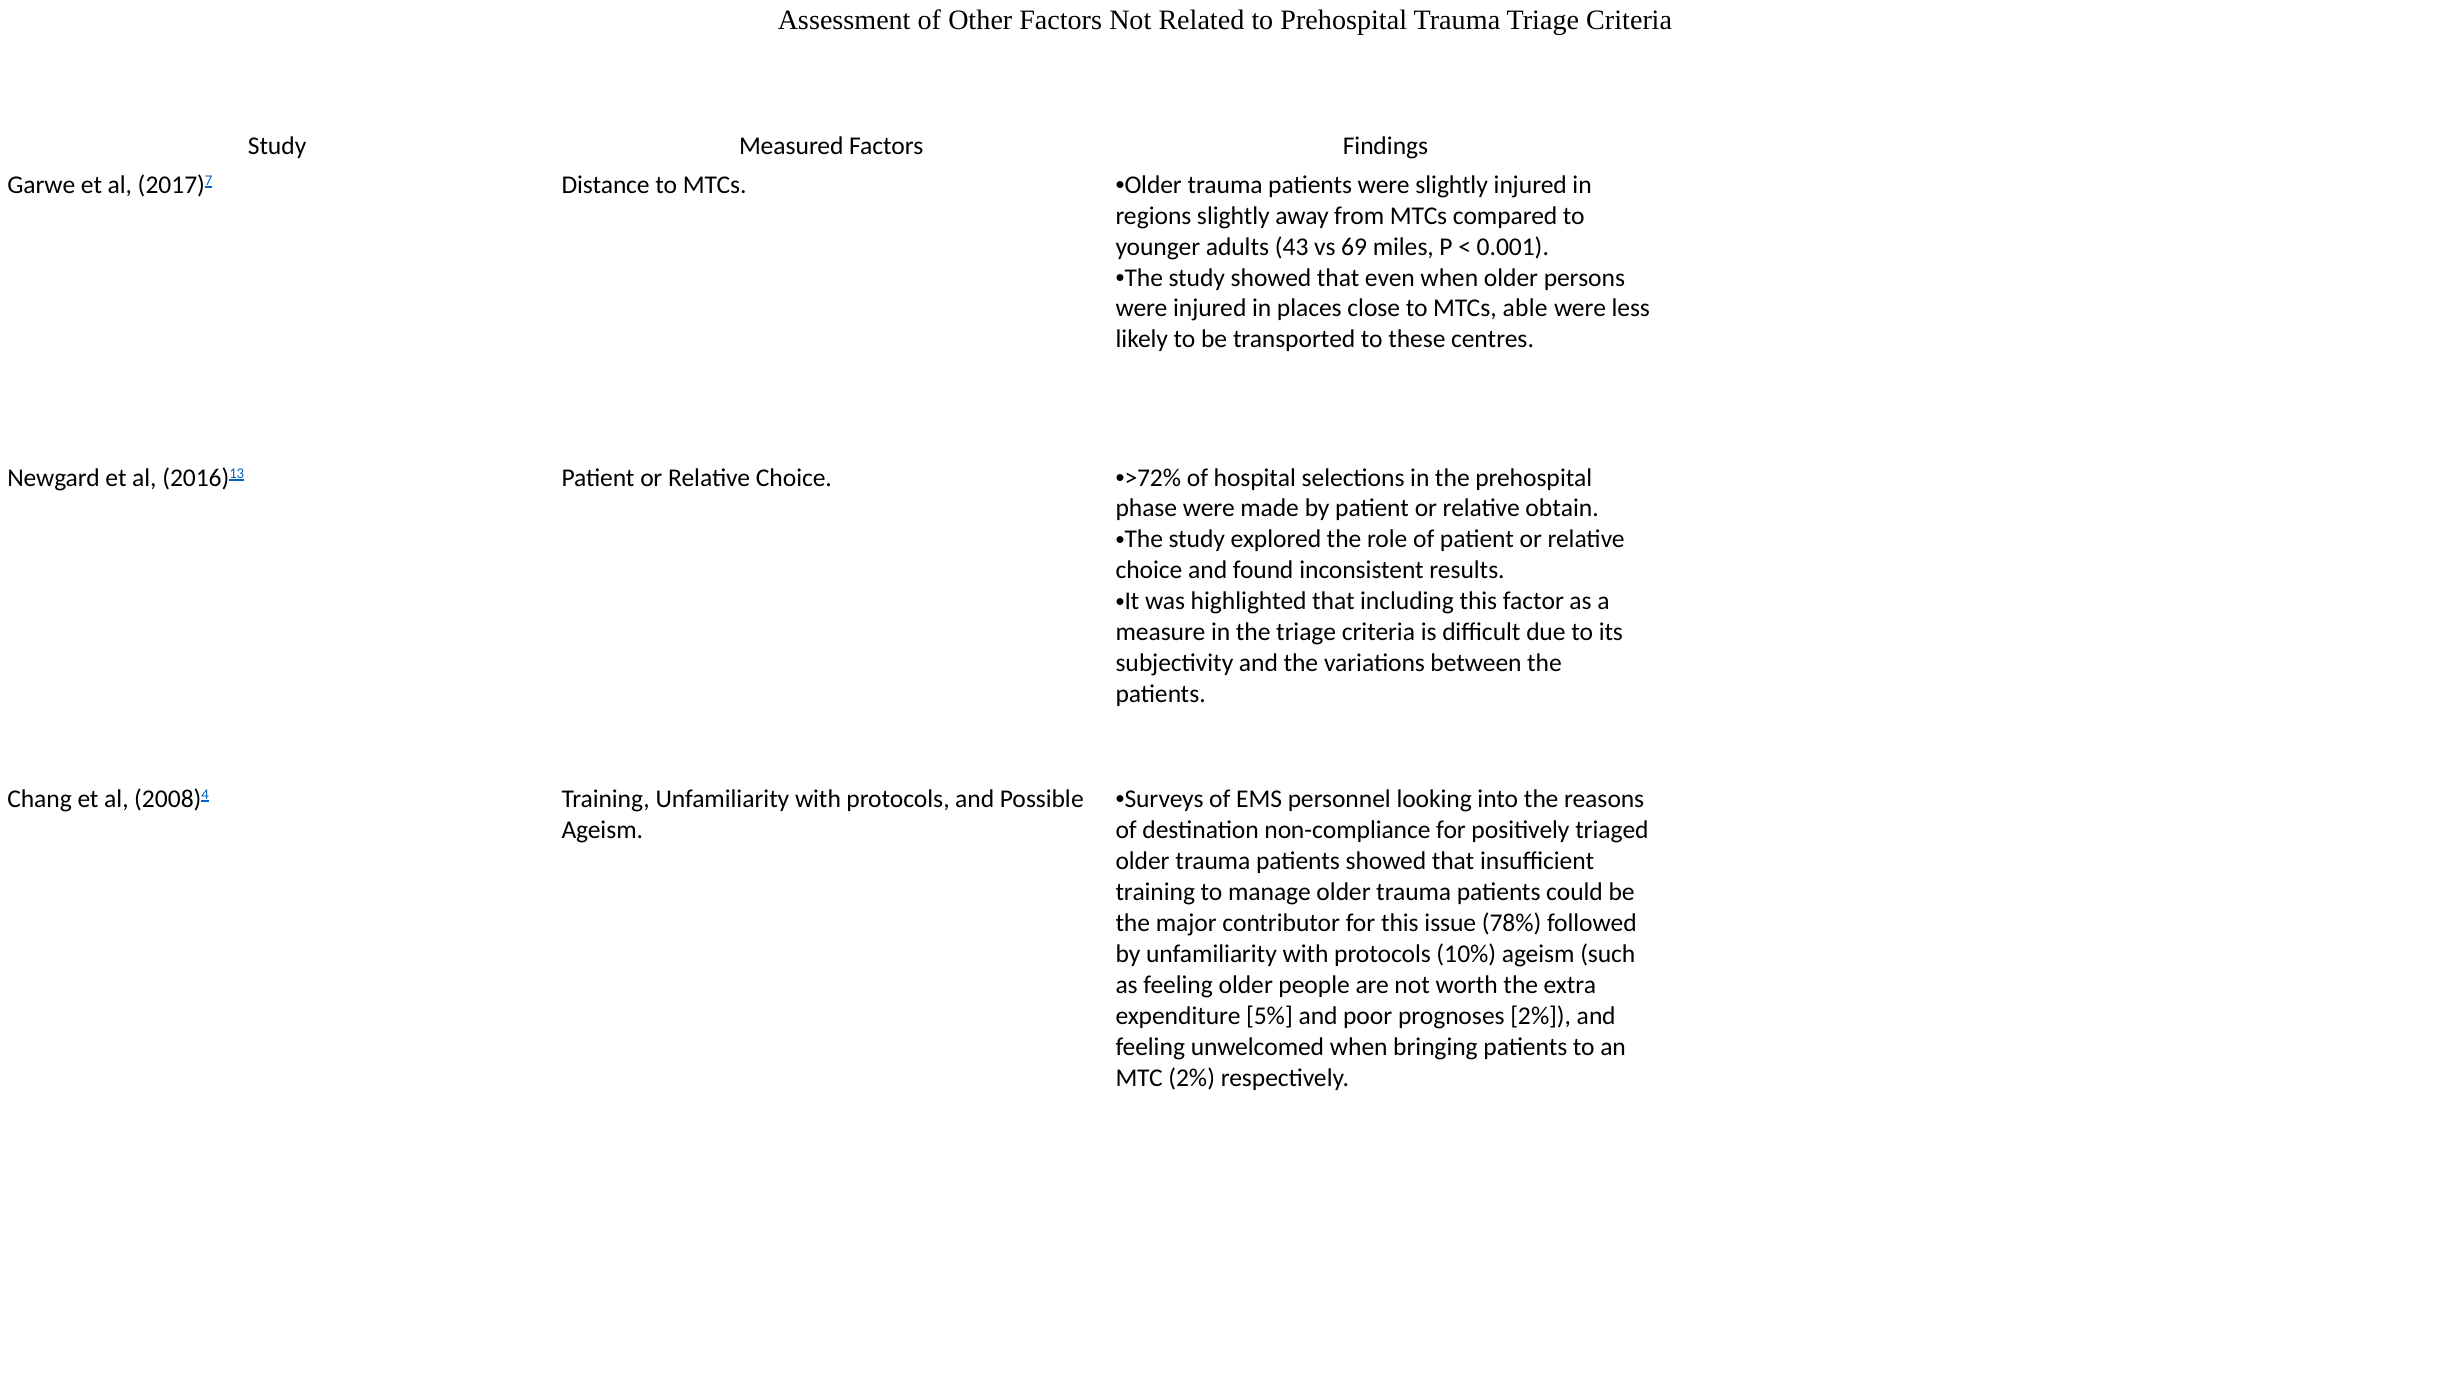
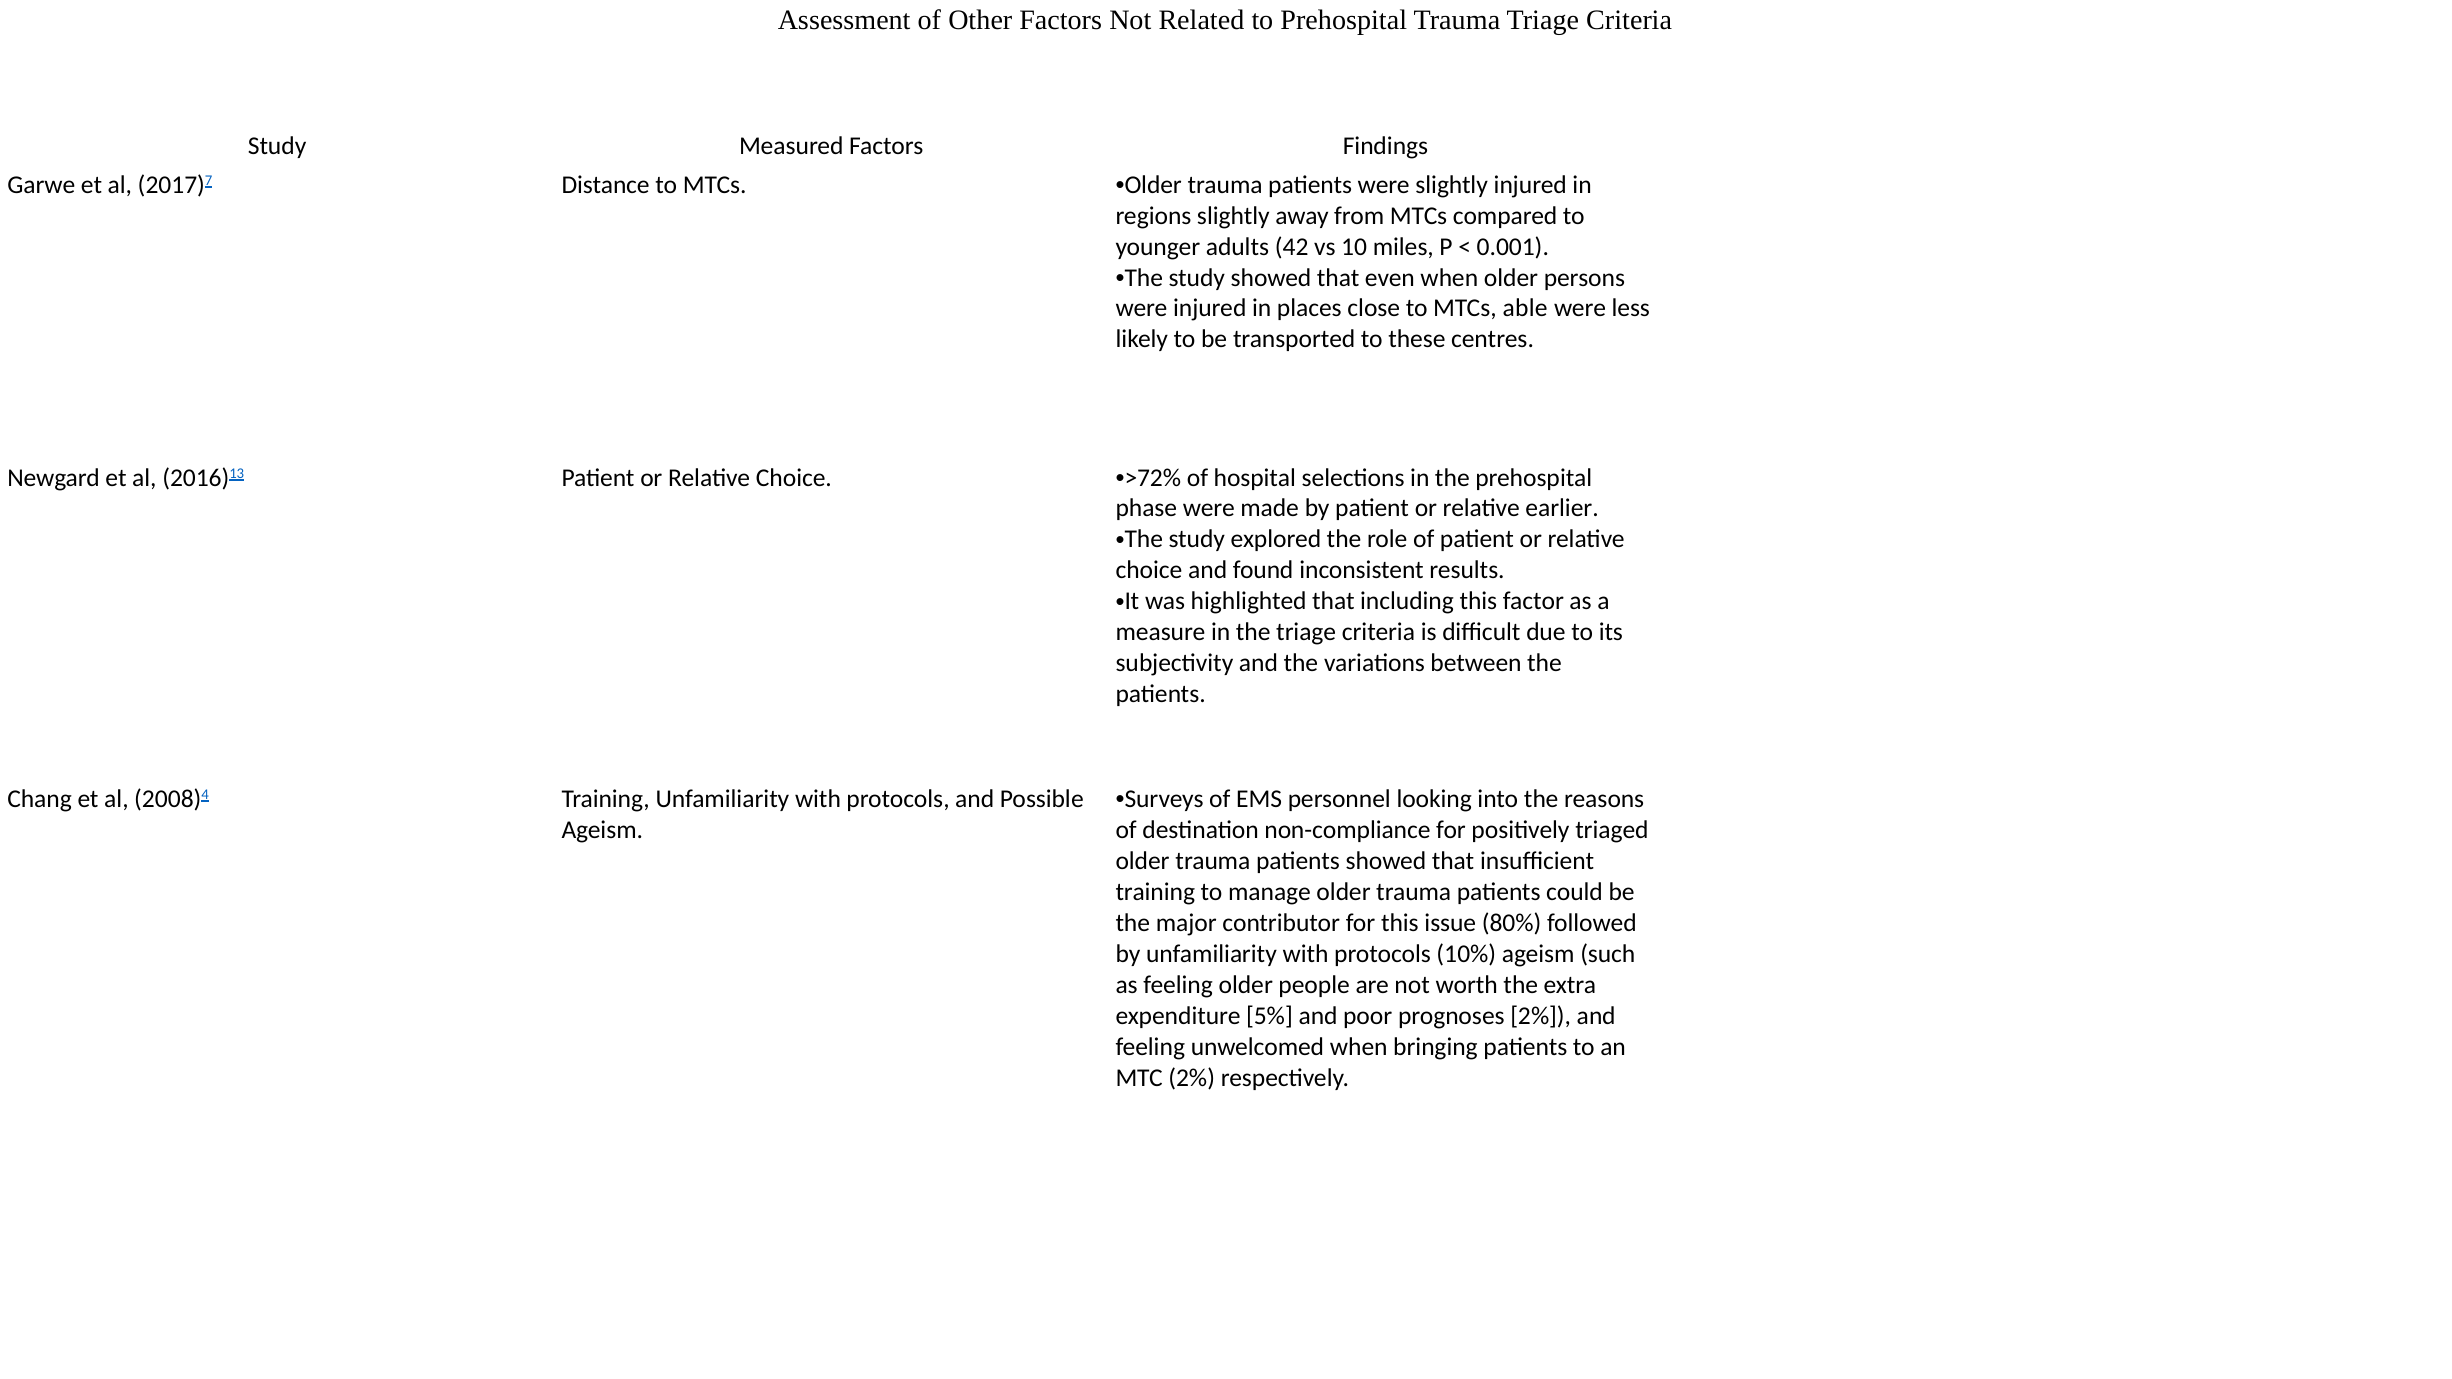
43: 43 -> 42
69: 69 -> 10
obtain: obtain -> earlier
78%: 78% -> 80%
